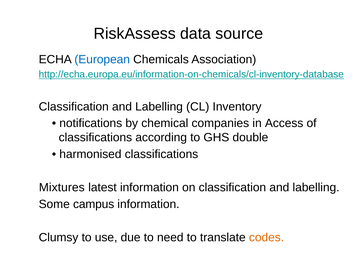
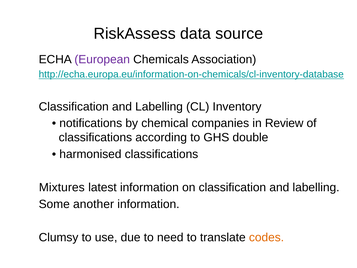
European colour: blue -> purple
Access: Access -> Review
campus: campus -> another
